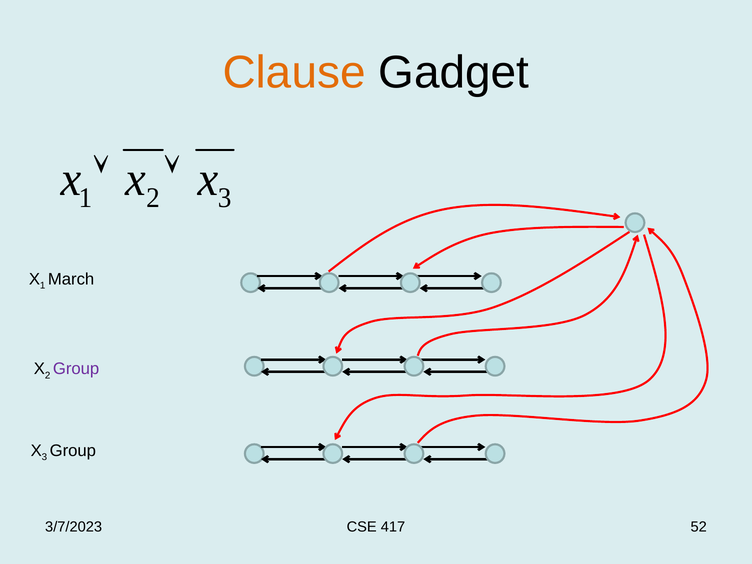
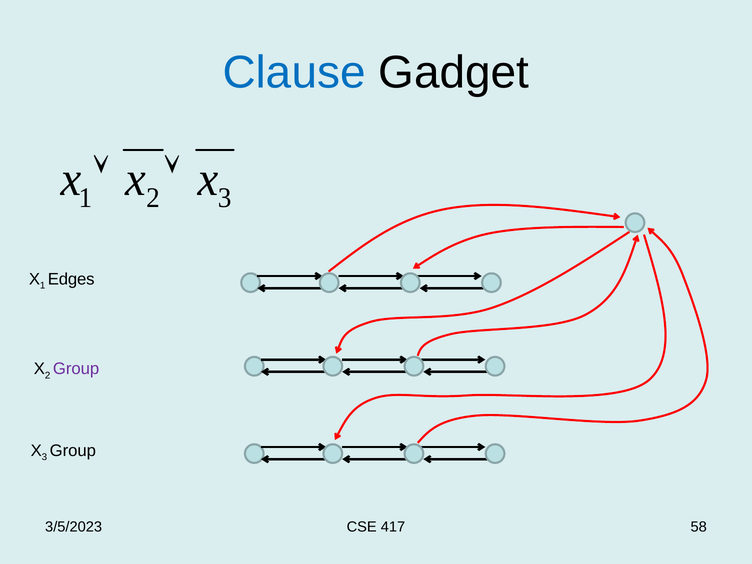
Clause colour: orange -> blue
March: March -> Edges
3/7/2023: 3/7/2023 -> 3/5/2023
52: 52 -> 58
